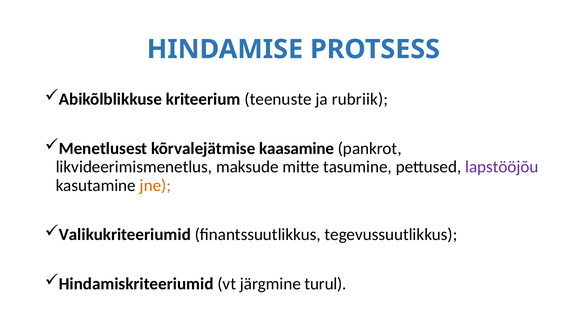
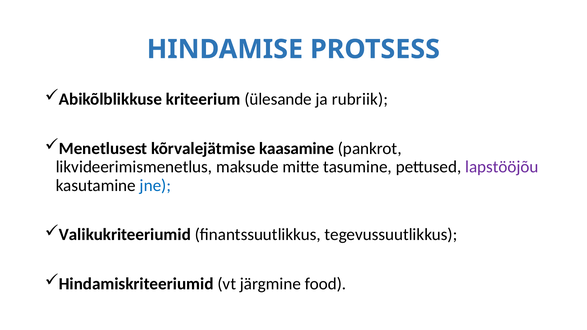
teenuste: teenuste -> ülesande
jne colour: orange -> blue
turul: turul -> food
